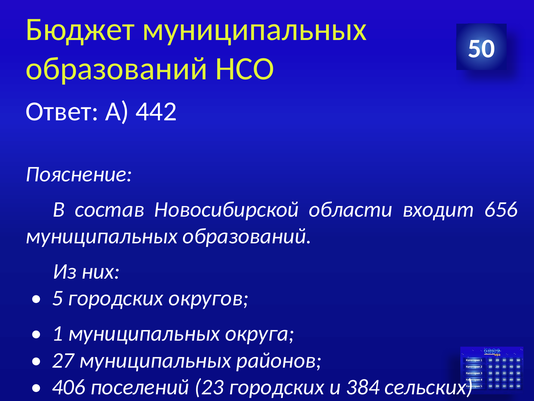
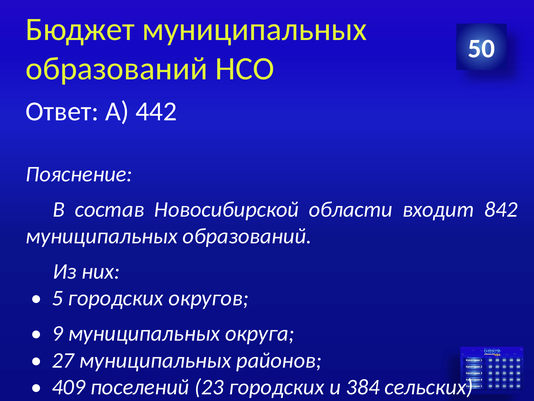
656: 656 -> 842
1: 1 -> 9
406: 406 -> 409
